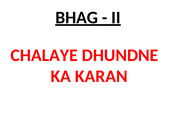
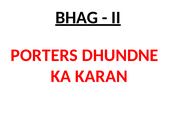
CHALAYE: CHALAYE -> PORTERS
